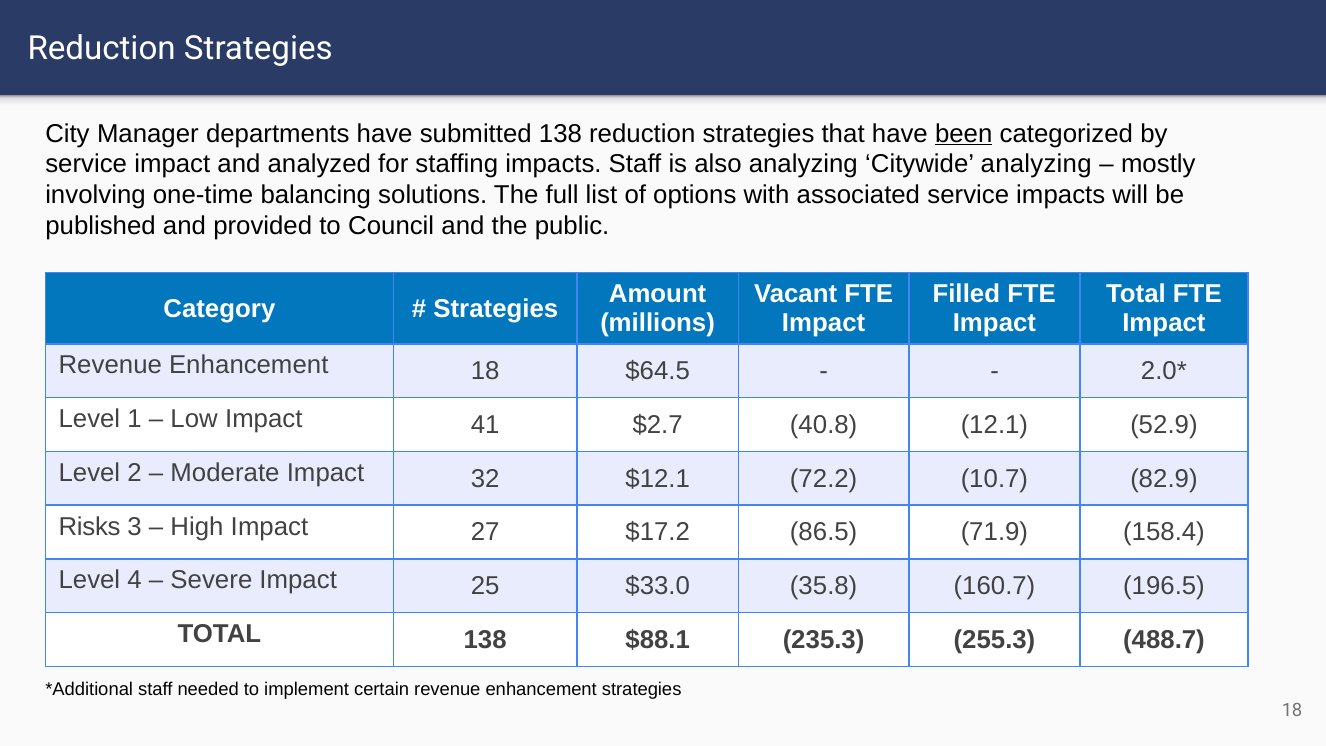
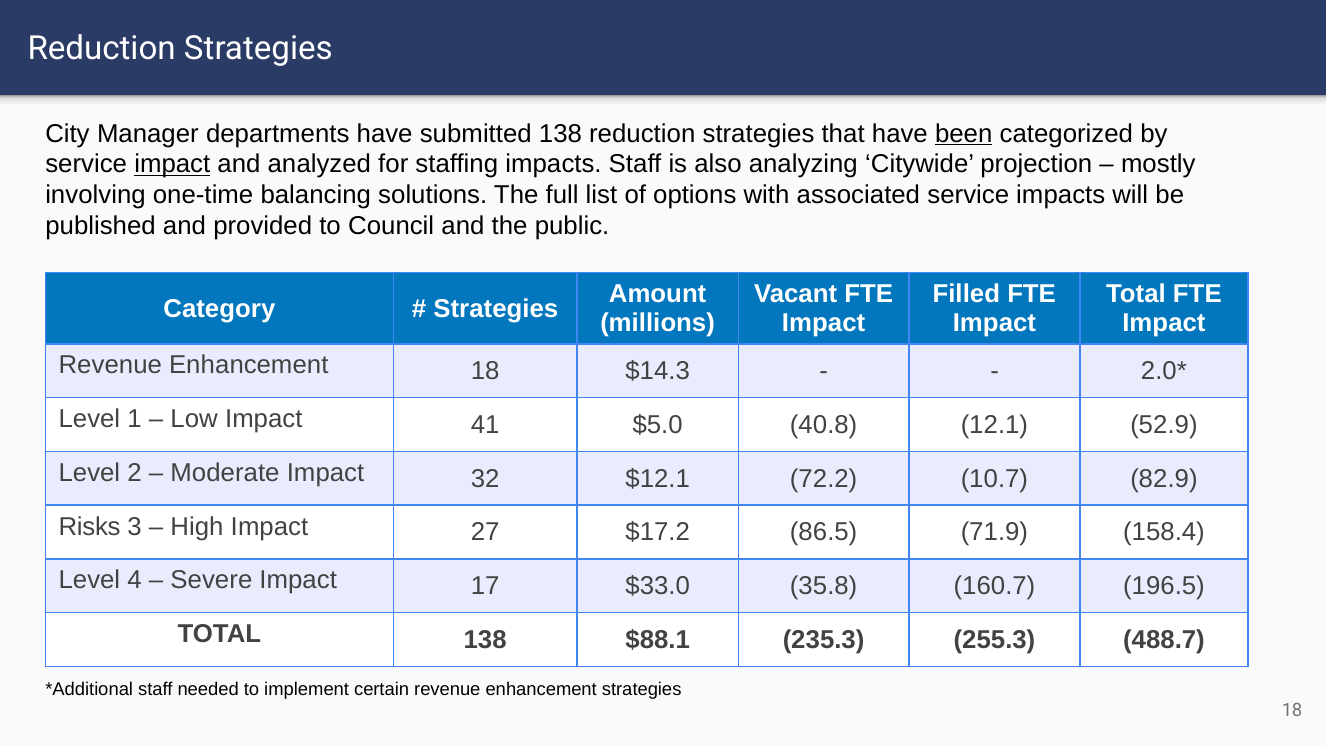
impact at (172, 164) underline: none -> present
Citywide analyzing: analyzing -> projection
$64.5: $64.5 -> $14.3
$2.7: $2.7 -> $5.0
25: 25 -> 17
